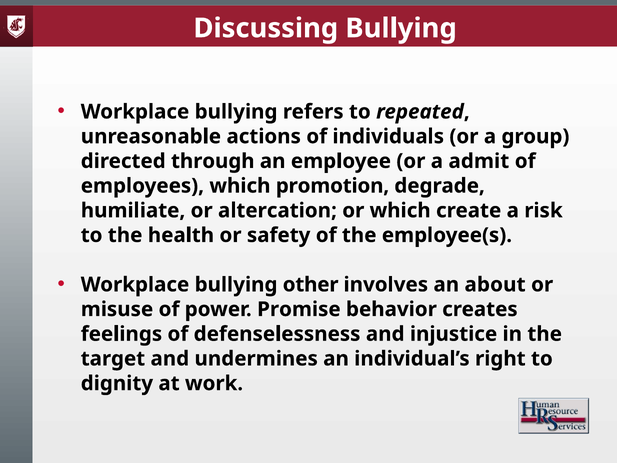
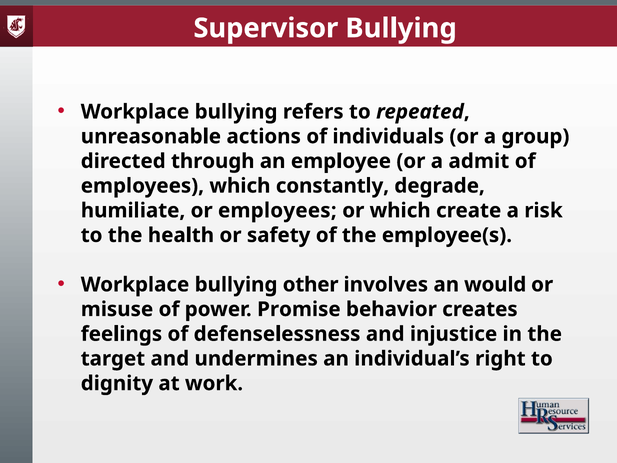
Discussing: Discussing -> Supervisor
promotion: promotion -> constantly
or altercation: altercation -> employees
about: about -> would
